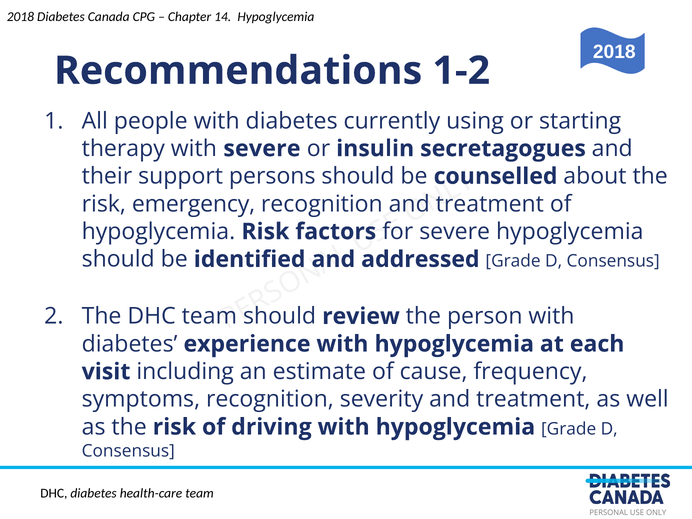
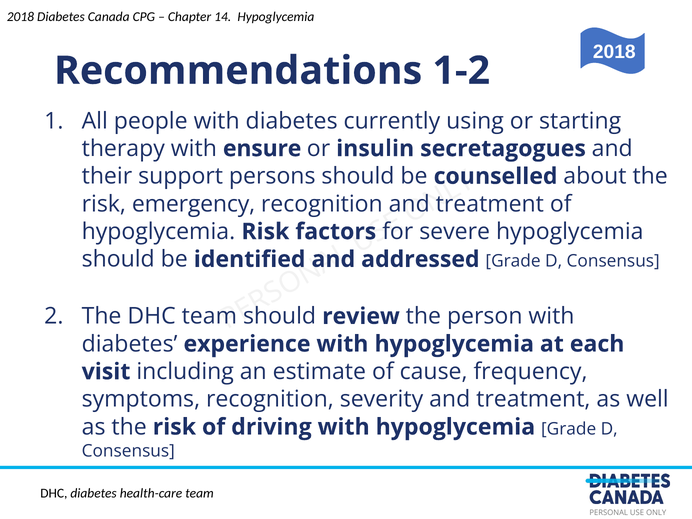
with severe: severe -> ensure
